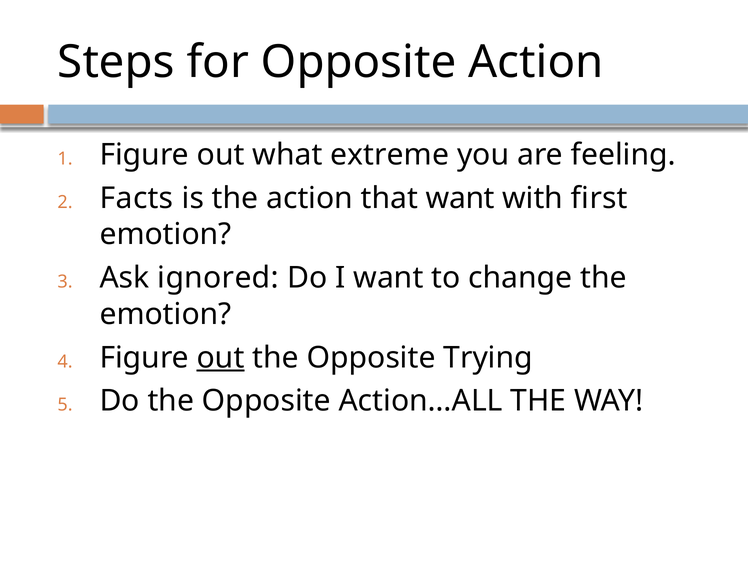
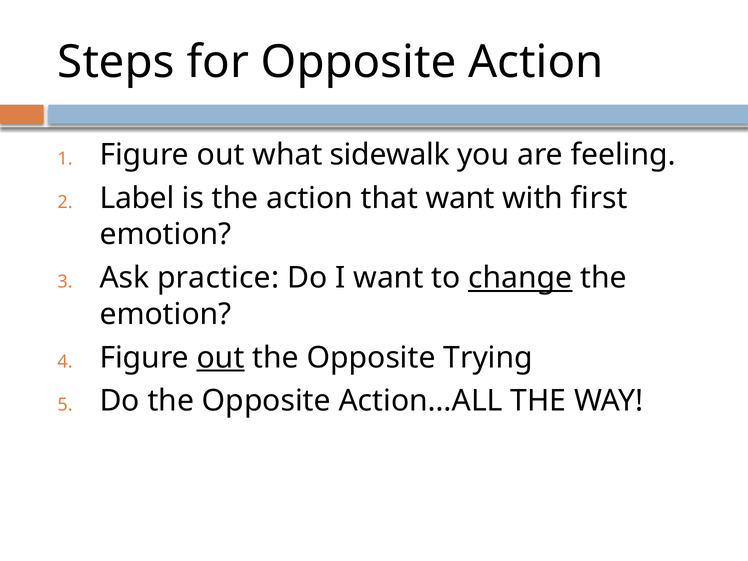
extreme: extreme -> sidewalk
Facts: Facts -> Label
ignored: ignored -> practice
change underline: none -> present
